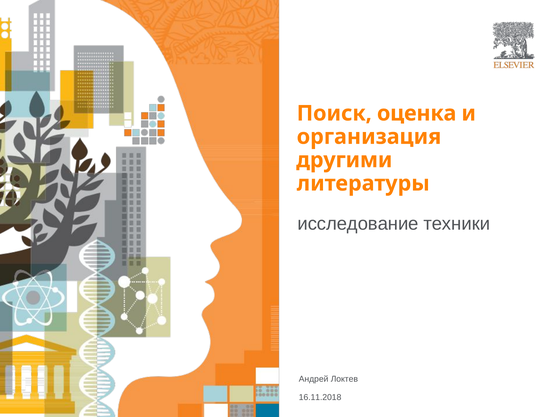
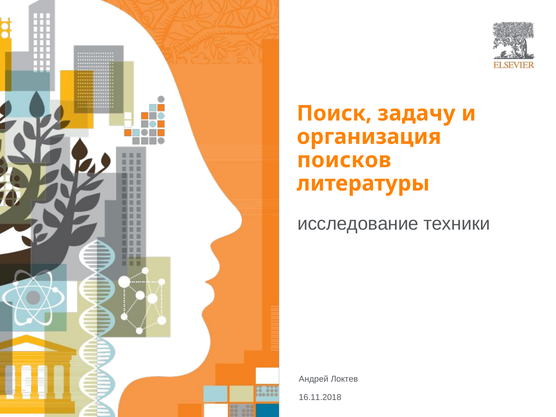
оценка: оценка -> задачу
другими: другими -> поисков
